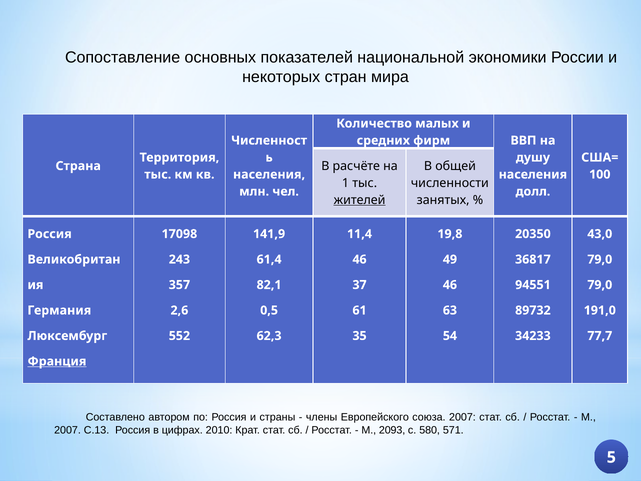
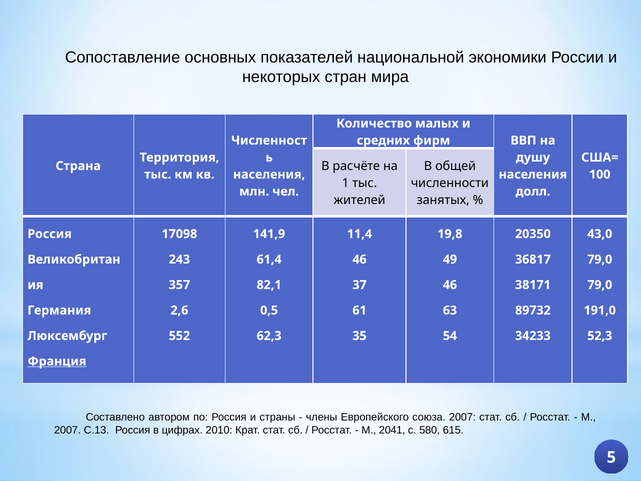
жителей underline: present -> none
94551: 94551 -> 38171
77,7: 77,7 -> 52,3
2093: 2093 -> 2041
571: 571 -> 615
